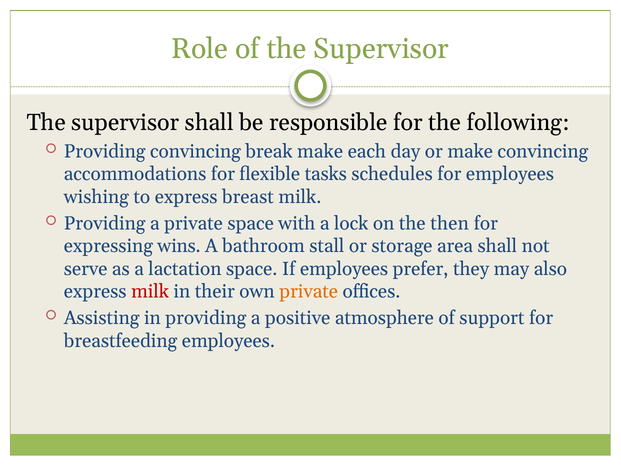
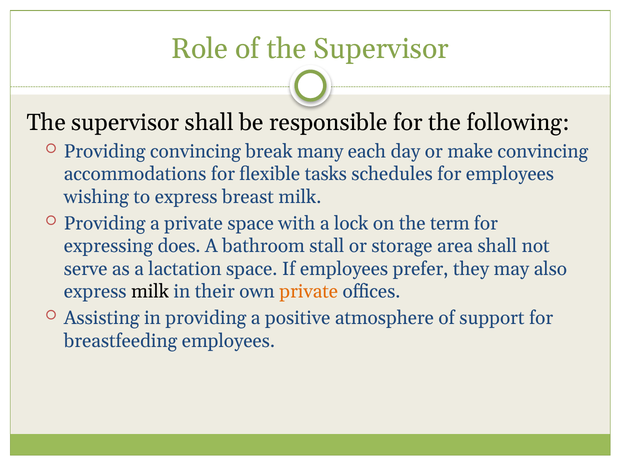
break make: make -> many
then: then -> term
wins: wins -> does
milk at (150, 291) colour: red -> black
